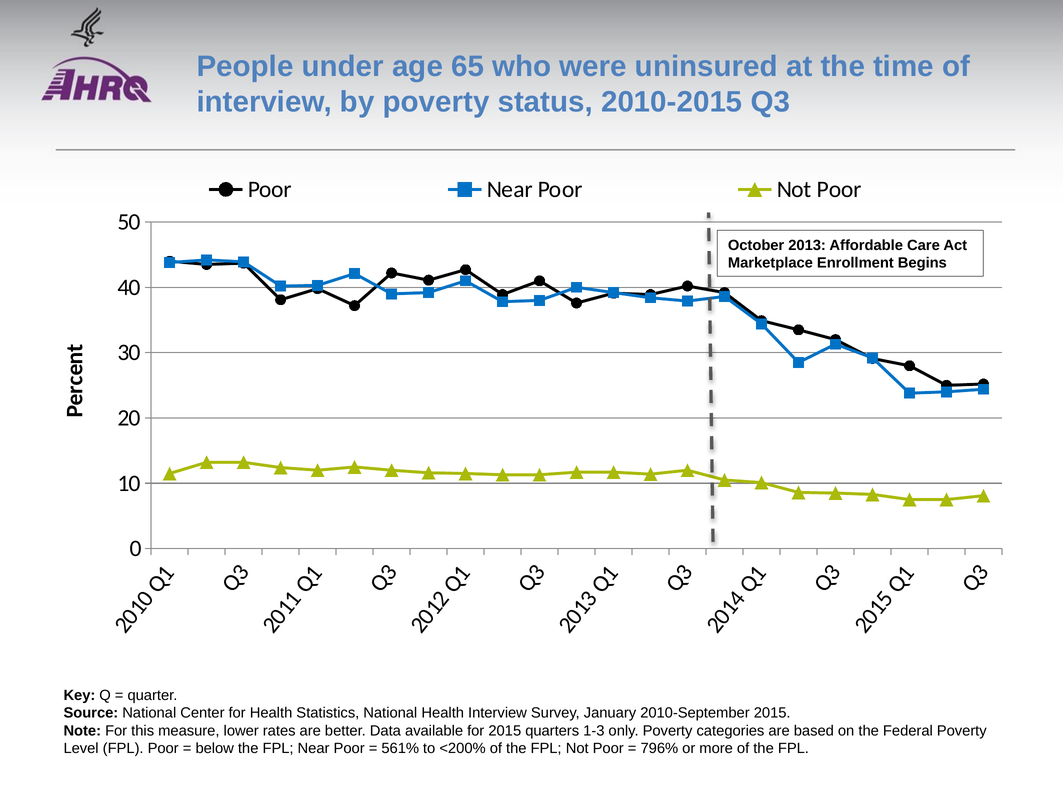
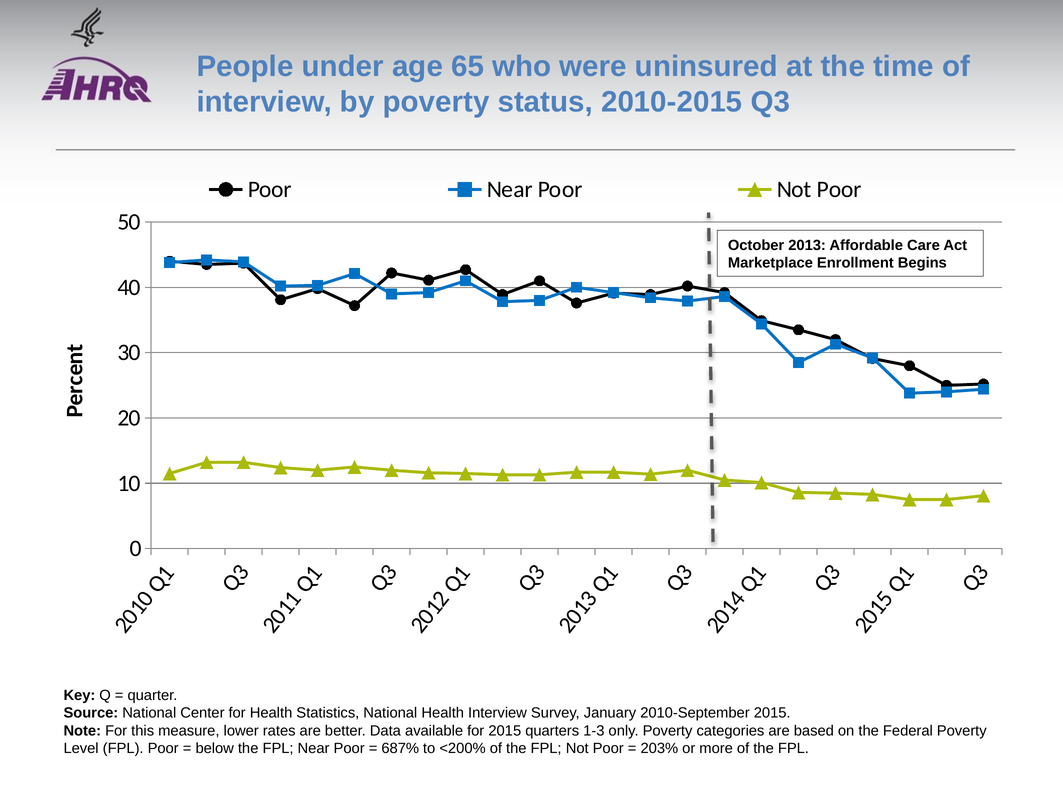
561%: 561% -> 687%
796%: 796% -> 203%
